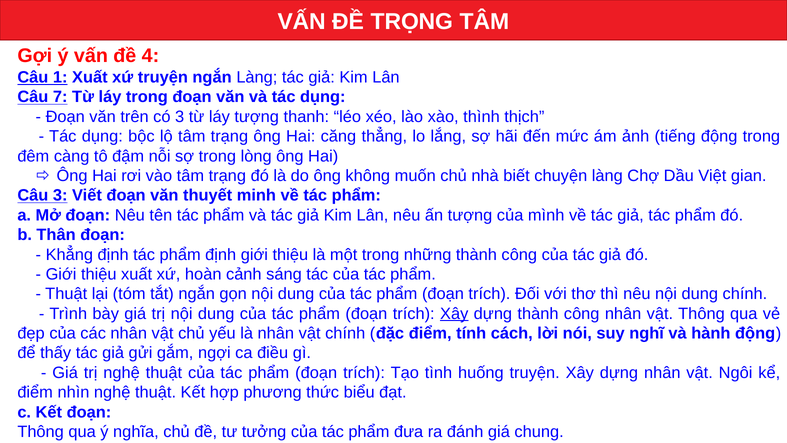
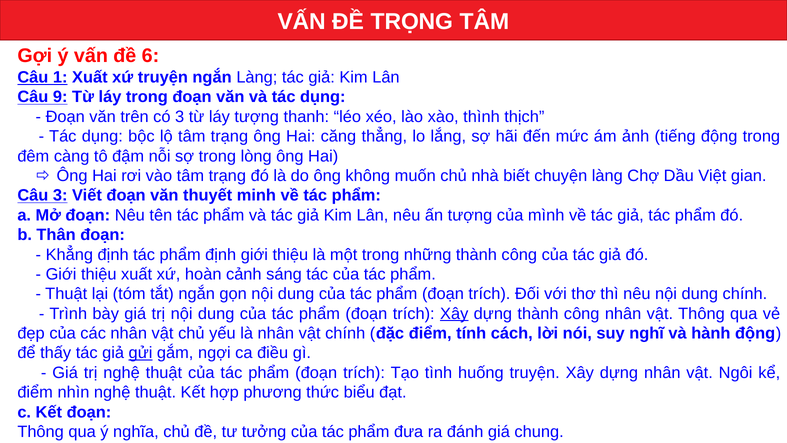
4: 4 -> 6
7: 7 -> 9
gửi underline: none -> present
